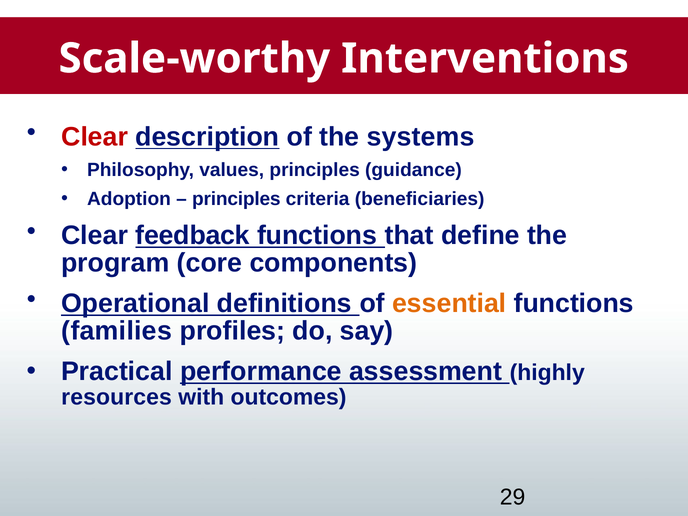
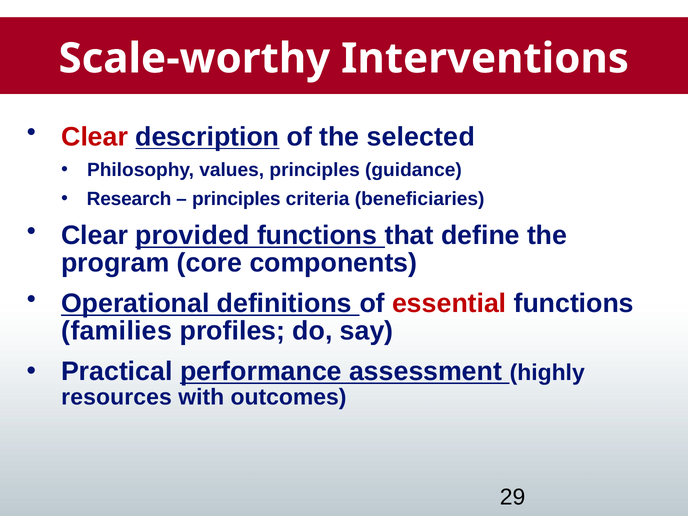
systems: systems -> selected
Adoption: Adoption -> Research
feedback: feedback -> provided
essential colour: orange -> red
